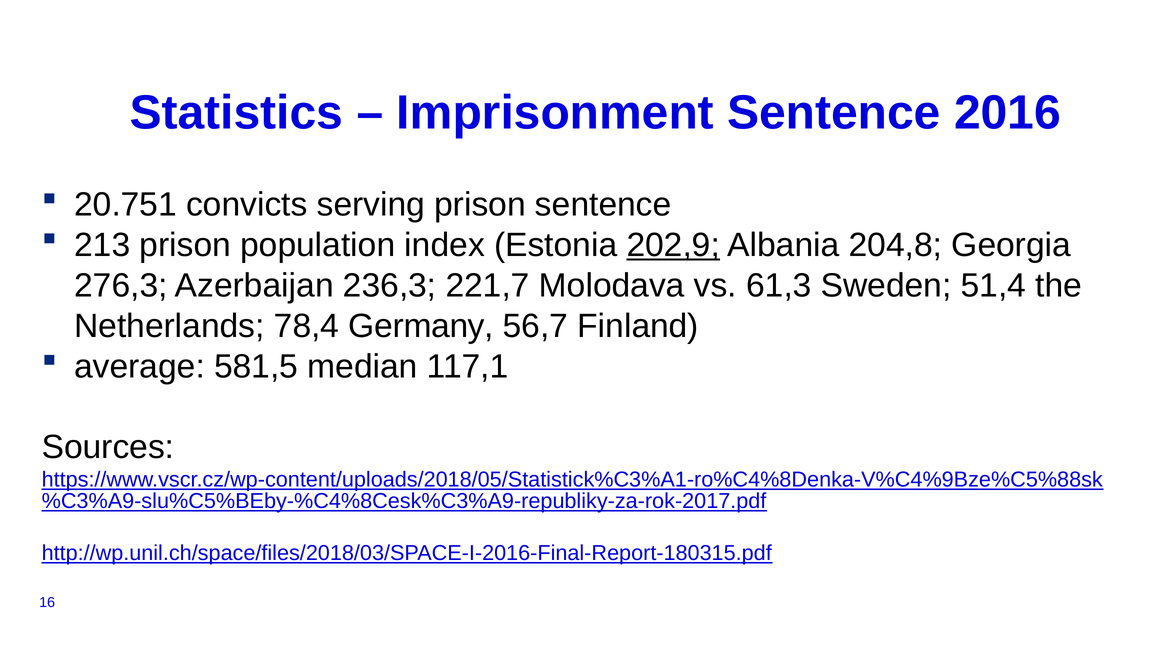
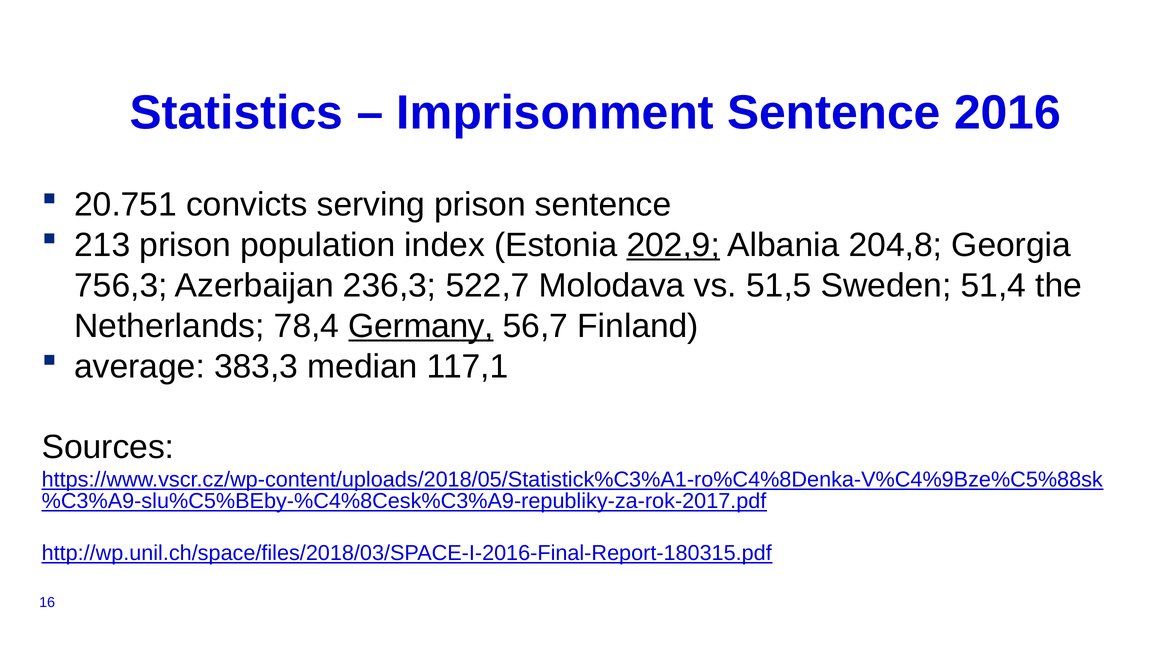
276,3: 276,3 -> 756,3
221,7: 221,7 -> 522,7
61,3: 61,3 -> 51,5
Germany underline: none -> present
581,5: 581,5 -> 383,3
